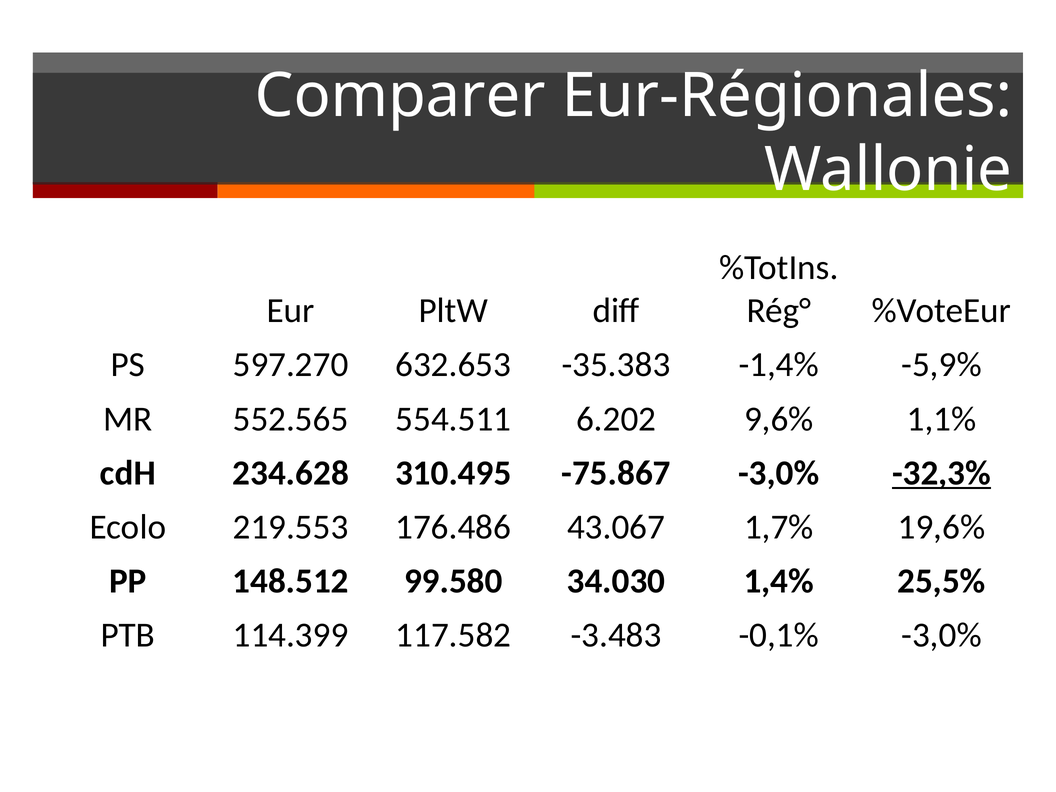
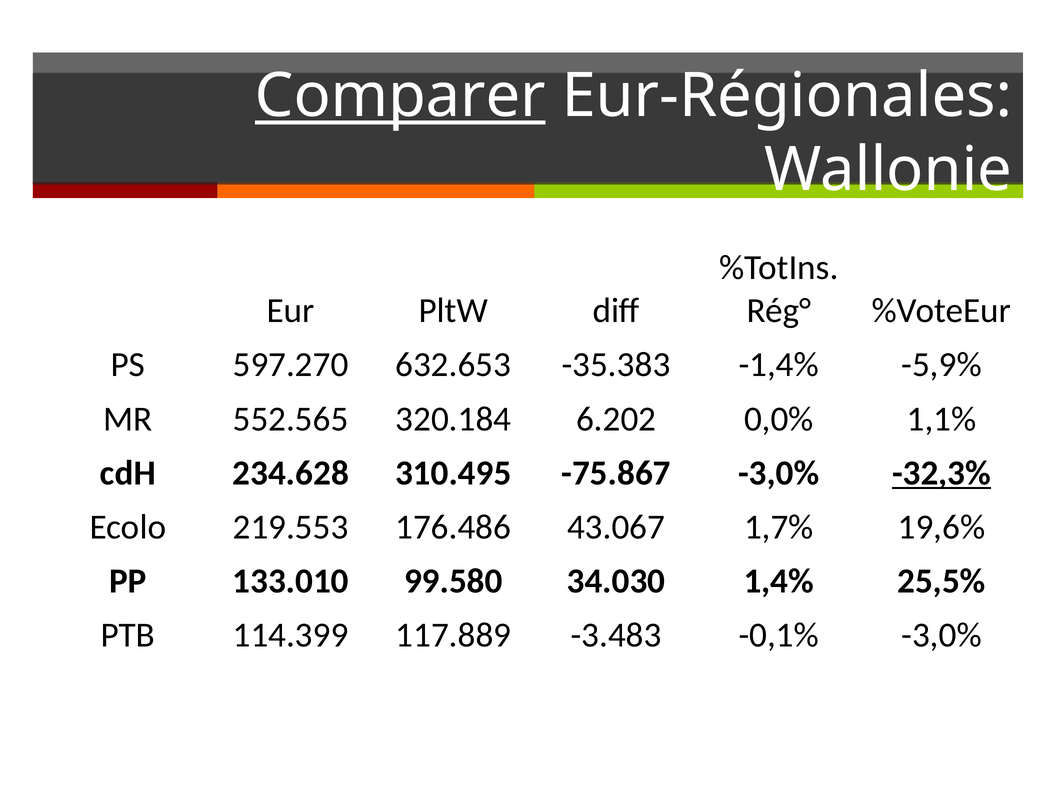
Comparer underline: none -> present
554.511: 554.511 -> 320.184
9,6%: 9,6% -> 0,0%
148.512: 148.512 -> 133.010
117.582: 117.582 -> 117.889
